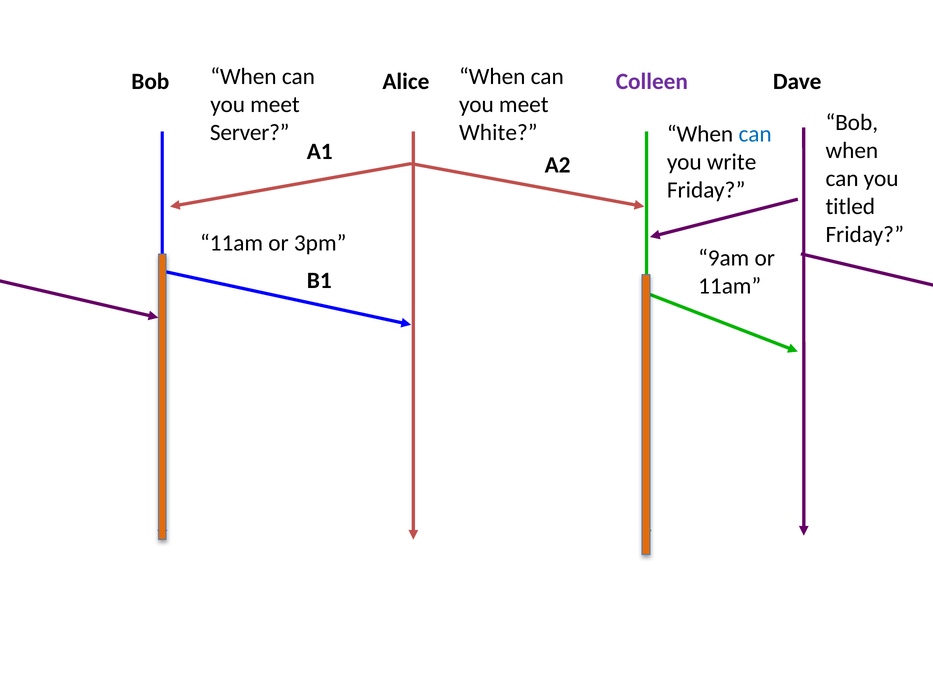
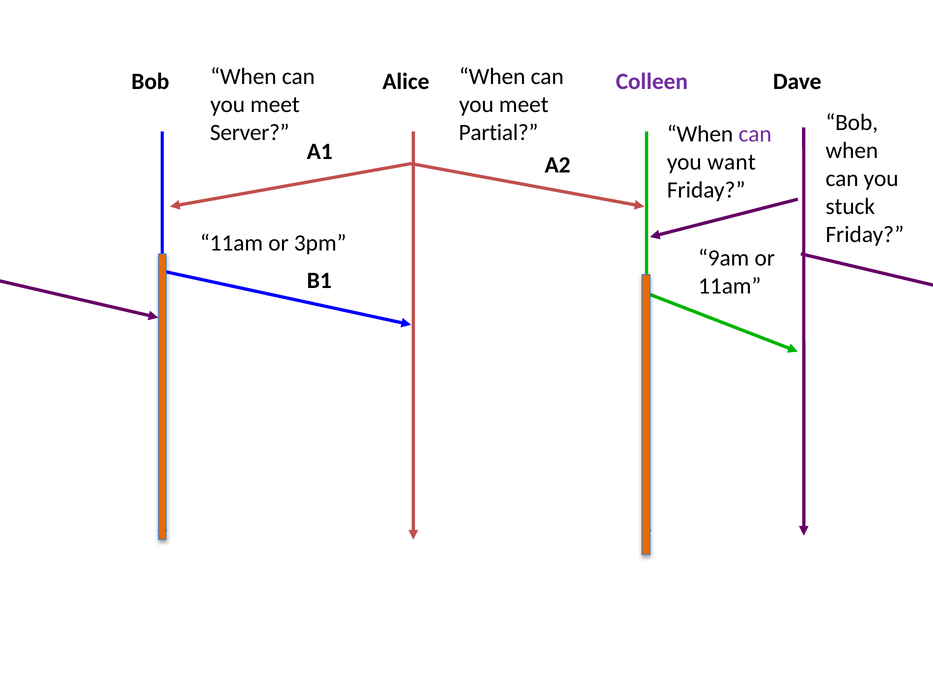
White: White -> Partial
can at (755, 134) colour: blue -> purple
write: write -> want
titled: titled -> stuck
